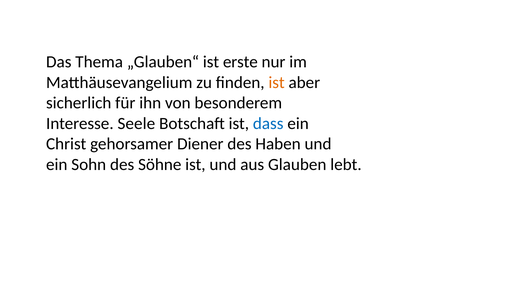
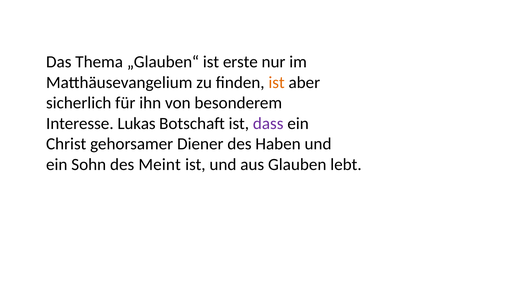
Seele: Seele -> Lukas
dass colour: blue -> purple
Söhne: Söhne -> Meint
